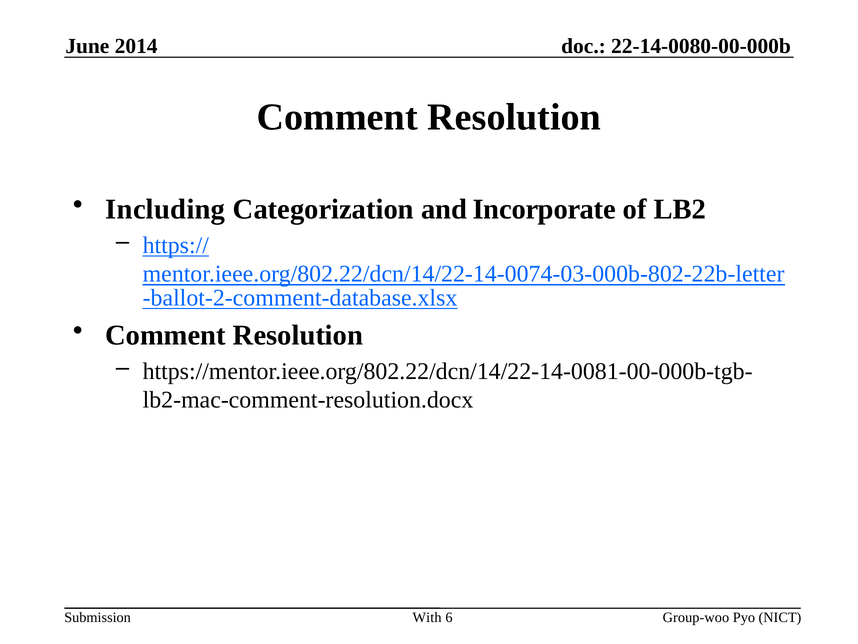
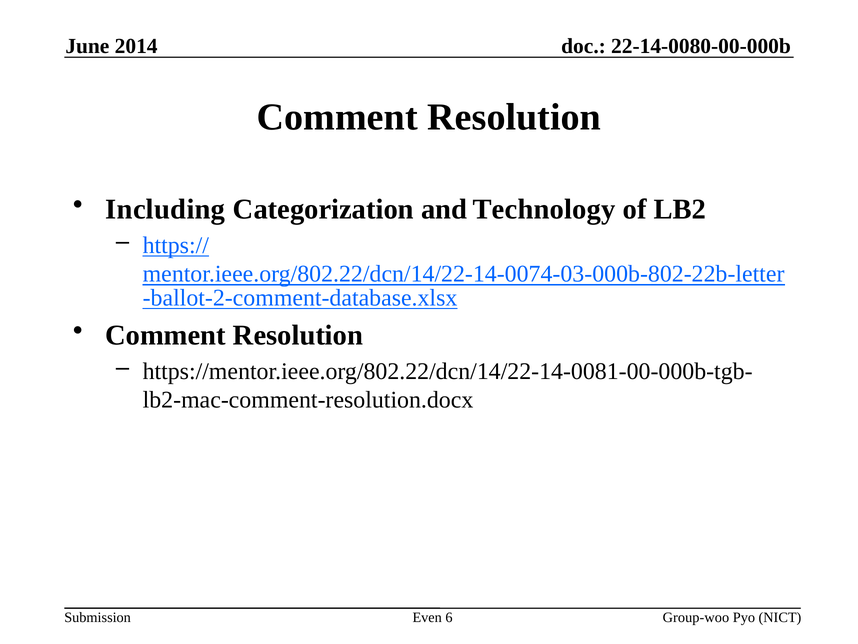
Incorporate: Incorporate -> Technology
With: With -> Even
